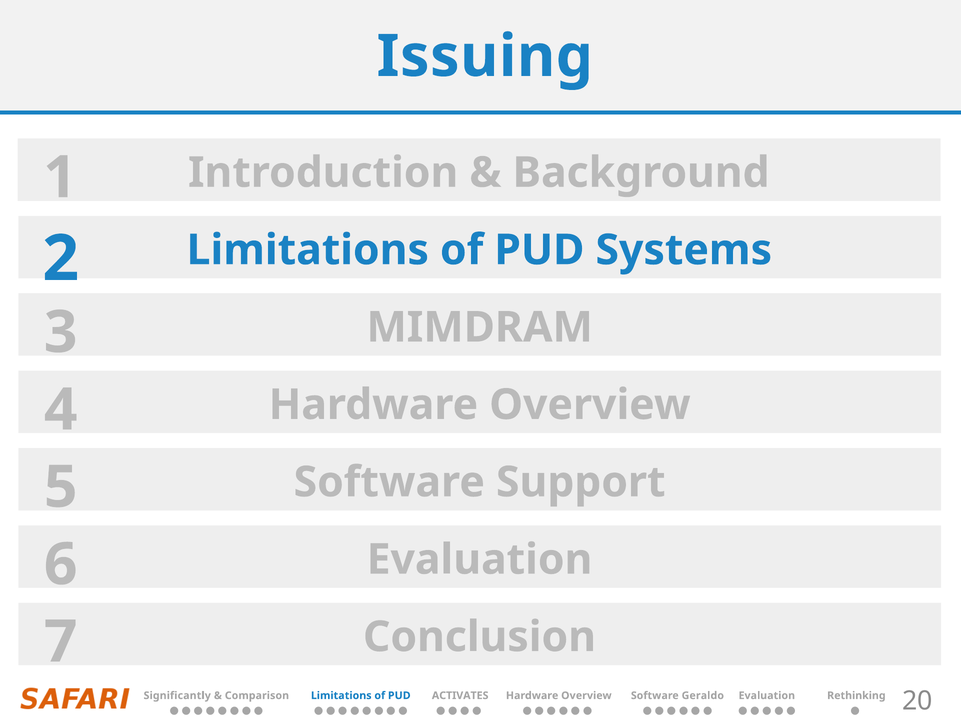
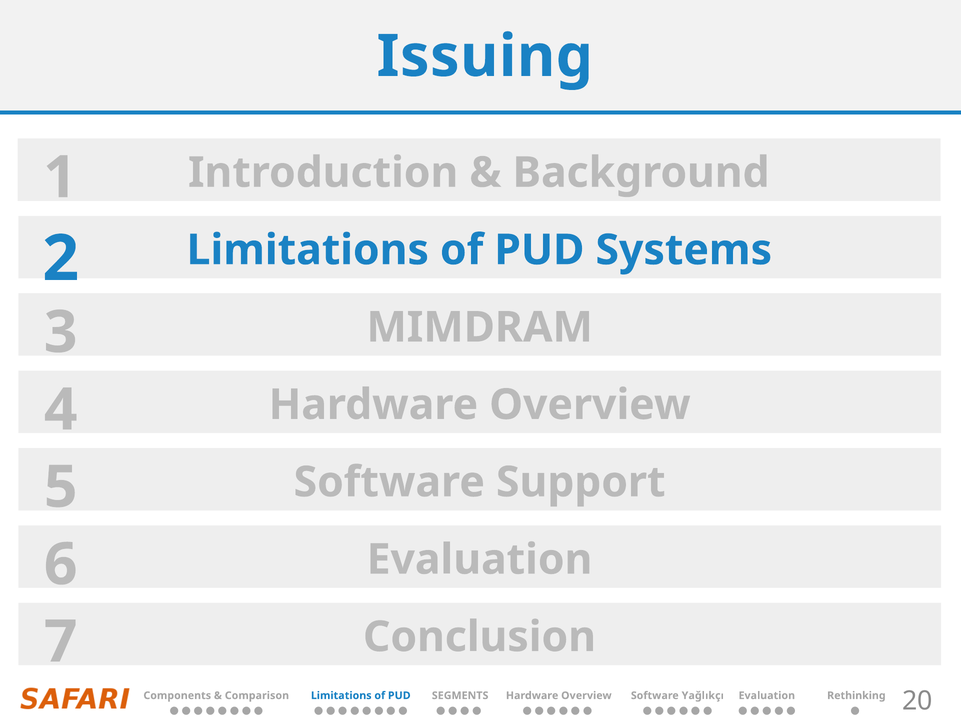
Significantly: Significantly -> Components
ACTIVATES: ACTIVATES -> SEGMENTS
Geraldo: Geraldo -> Yağlıkçı
